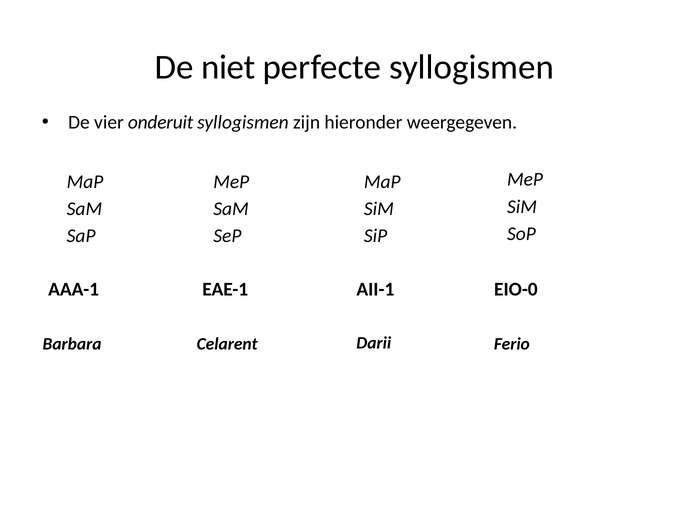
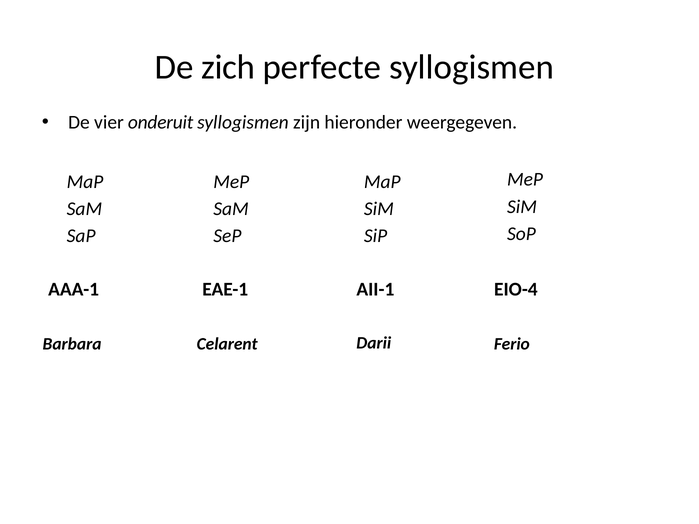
niet: niet -> zich
EIO-0: EIO-0 -> EIO-4
